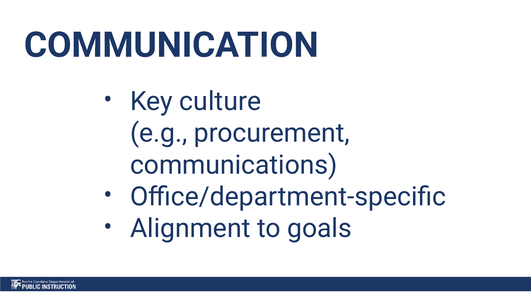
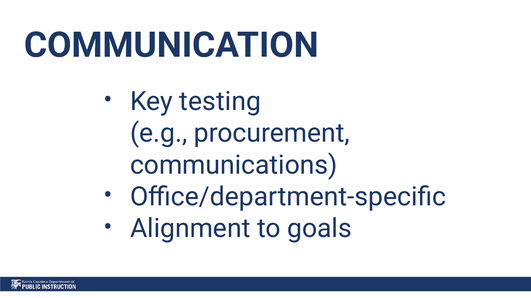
culture: culture -> testing
